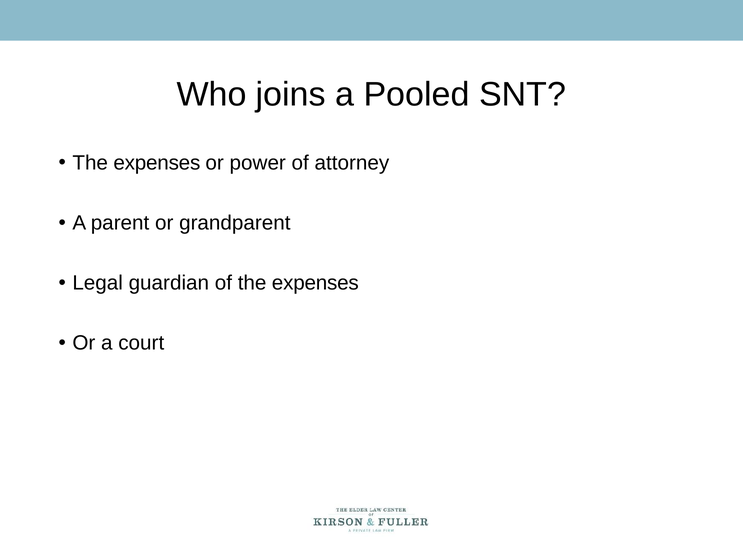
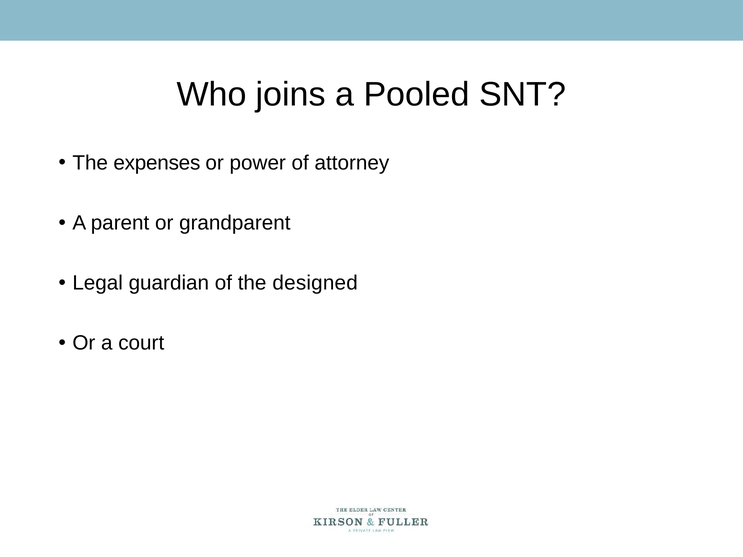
of the expenses: expenses -> designed
